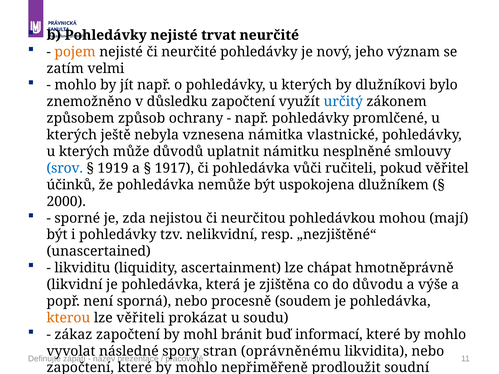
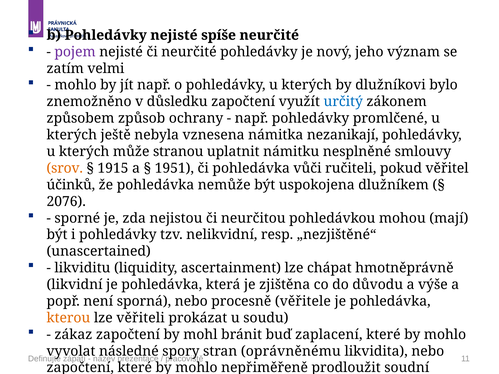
trvat: trvat -> spíše
pojem at (75, 52) colour: orange -> purple
vlastnické: vlastnické -> nezanikají
důvodů: důvodů -> stranou
srov at (65, 168) colour: blue -> orange
1919: 1919 -> 1915
1917: 1917 -> 1951
2000: 2000 -> 2076
soudem: soudem -> věřitele
informací: informací -> zaplacení
